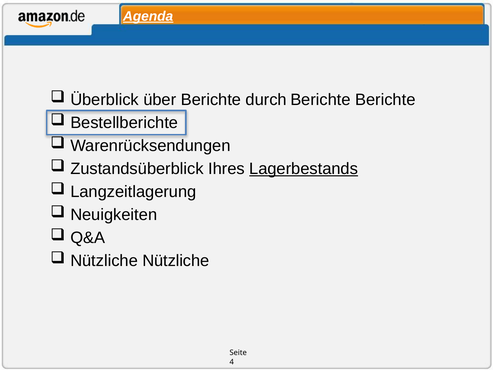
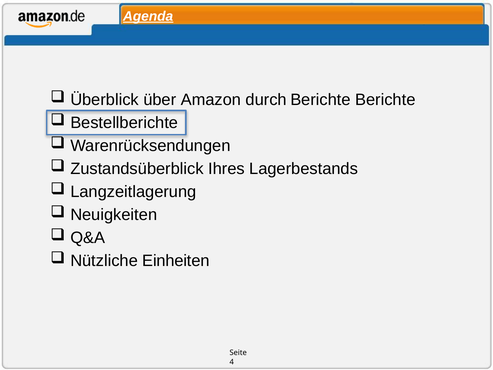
über Berichte: Berichte -> Amazon
Lagerbestands underline: present -> none
Nützliche Nützliche: Nützliche -> Einheiten
